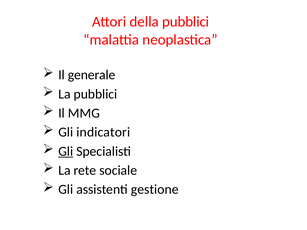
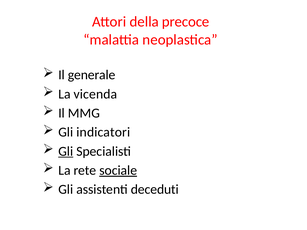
della pubblici: pubblici -> precoce
La pubblici: pubblici -> vicenda
sociale underline: none -> present
gestione: gestione -> deceduti
